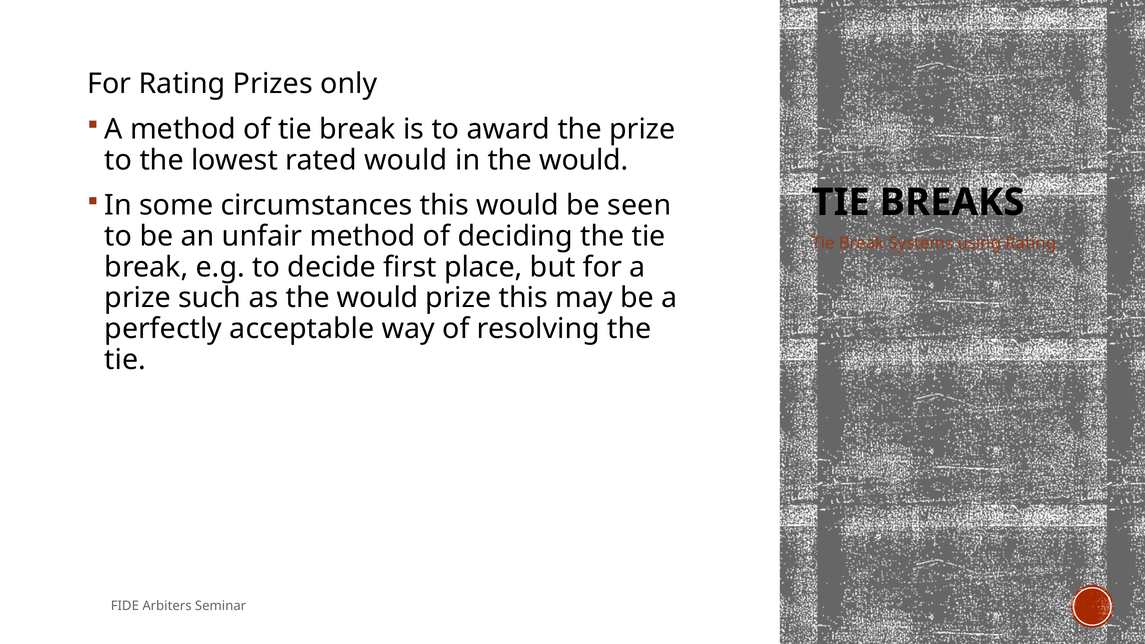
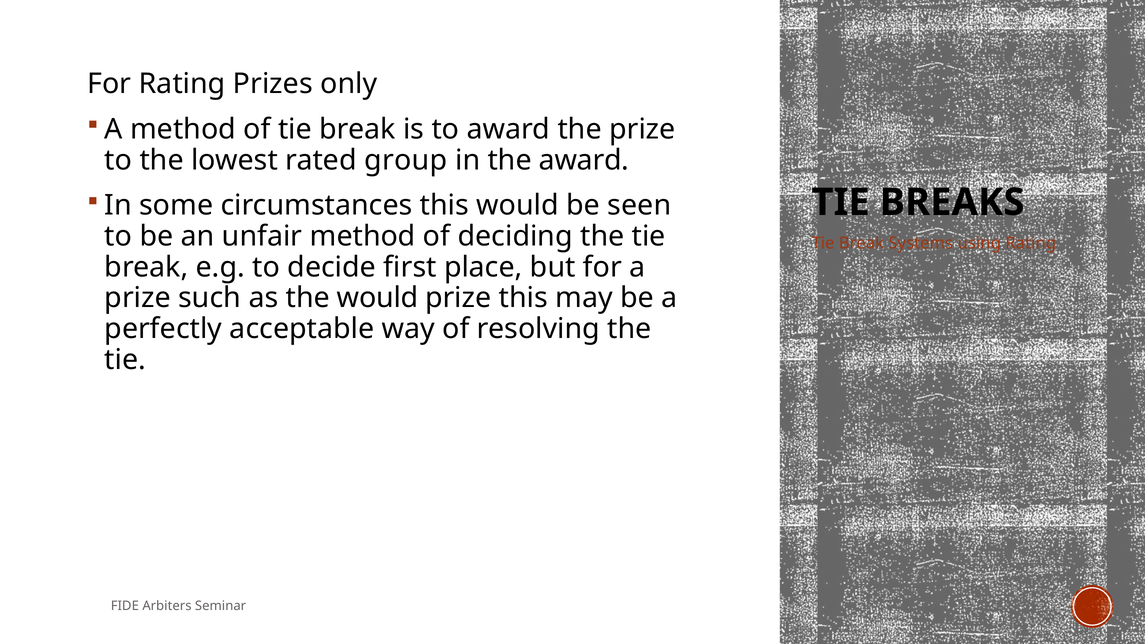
rated would: would -> group
in the would: would -> award
